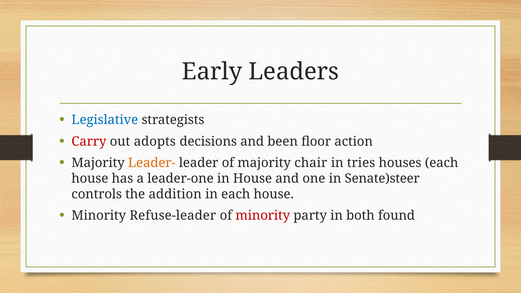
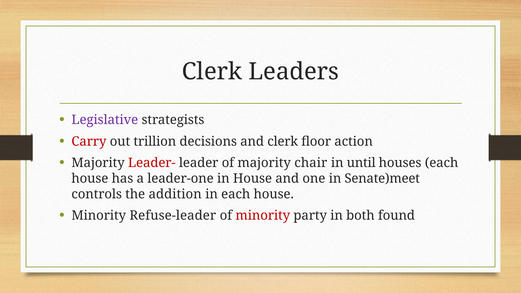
Early at (212, 71): Early -> Clerk
Legislative colour: blue -> purple
adopts: adopts -> trillion
and been: been -> clerk
Leader- colour: orange -> red
tries: tries -> until
Senate)steer: Senate)steer -> Senate)meet
